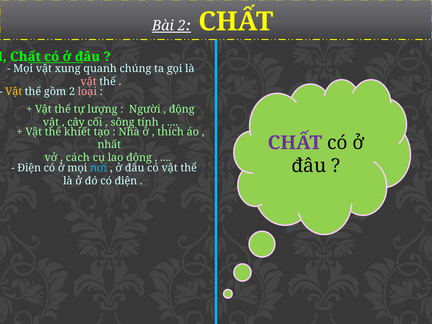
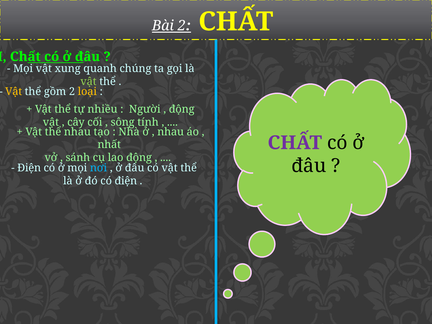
vật at (89, 81) colour: pink -> light green
loại colour: pink -> yellow
lượng: lượng -> nhiều
thể khiết: khiết -> nhau
thích at (171, 132): thích -> nhau
cách: cách -> sánh
